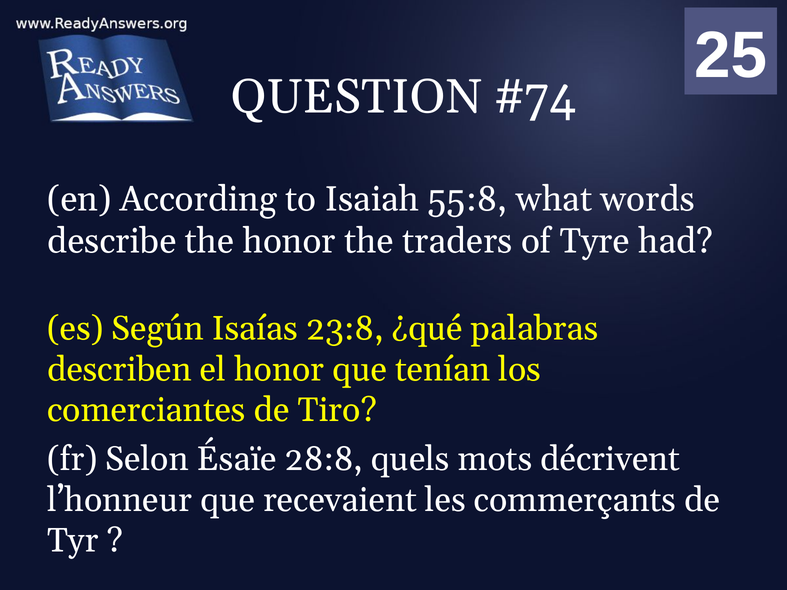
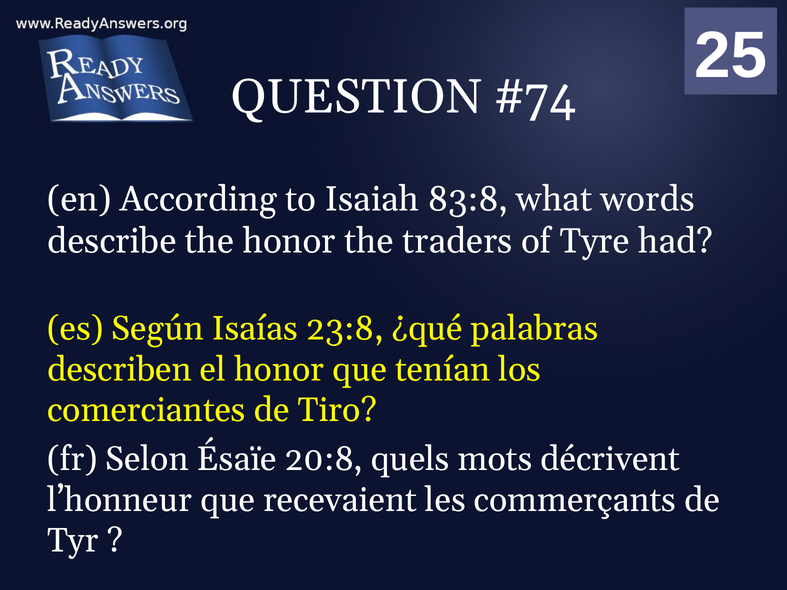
55:8: 55:8 -> 83:8
28:8: 28:8 -> 20:8
